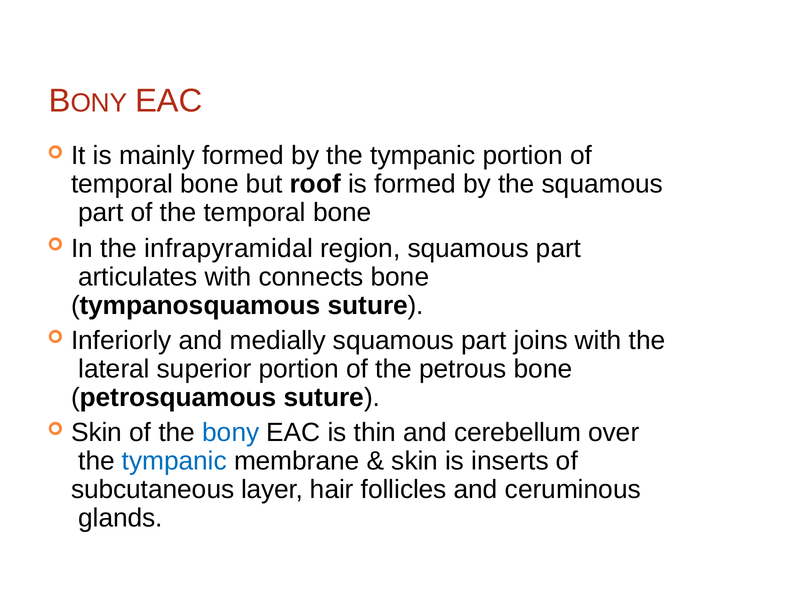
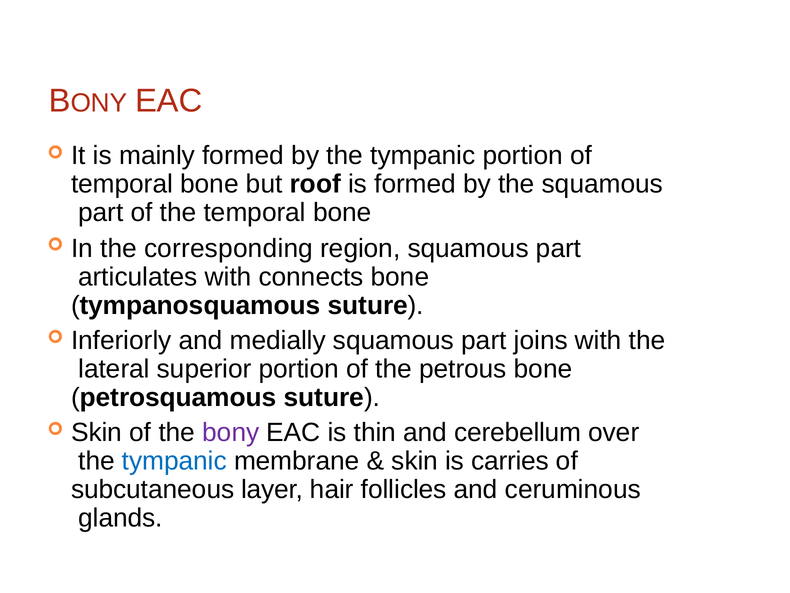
infrapyramidal: infrapyramidal -> corresponding
bony colour: blue -> purple
inserts: inserts -> carries
